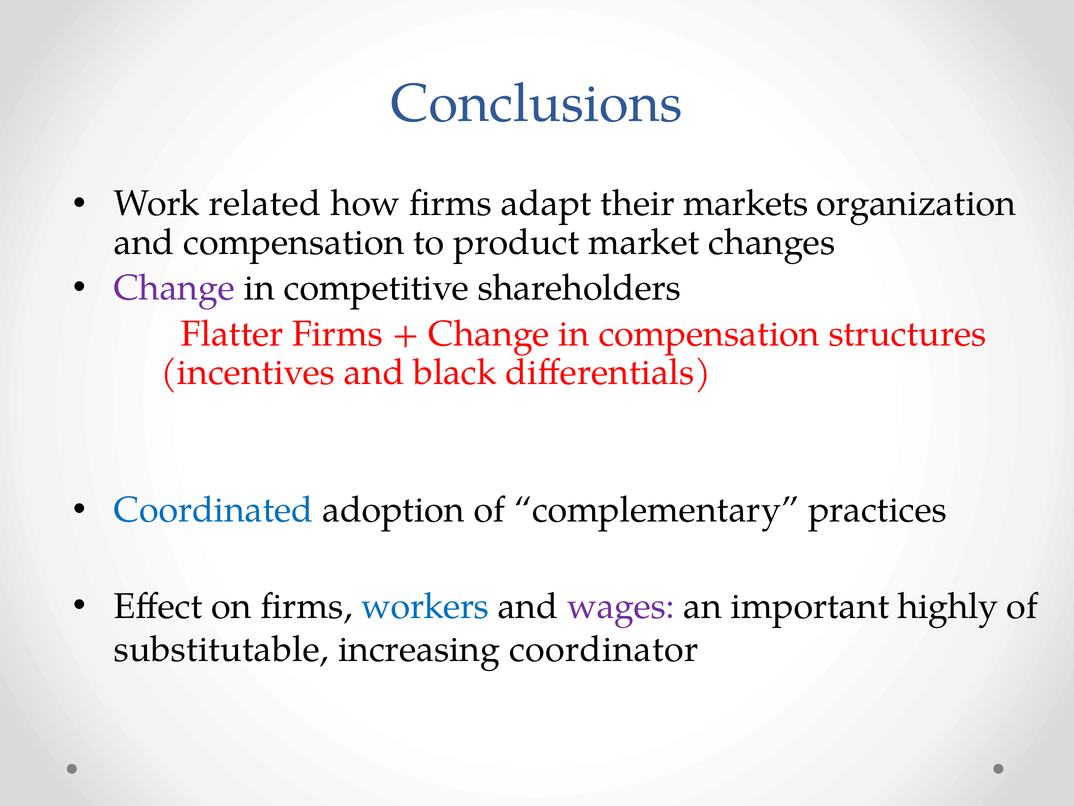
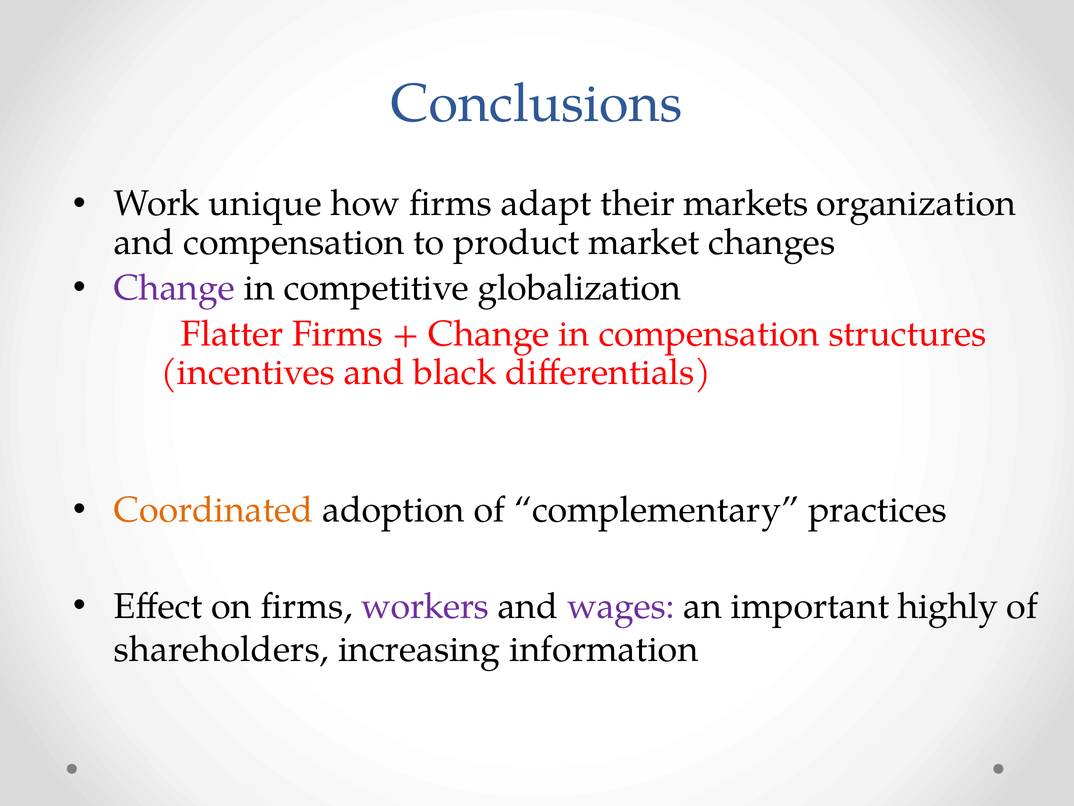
related: related -> unique
shareholders: shareholders -> globalization
Coordinated colour: blue -> orange
workers colour: blue -> purple
substitutable: substitutable -> shareholders
coordinator: coordinator -> information
